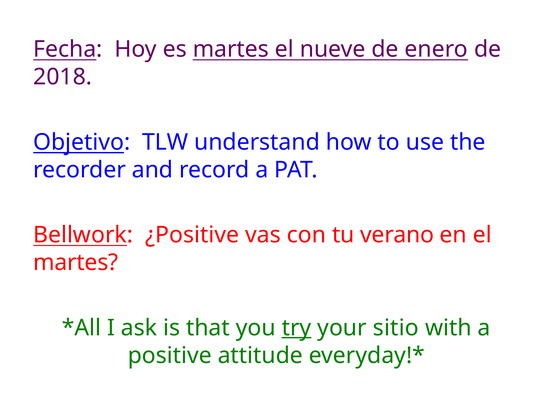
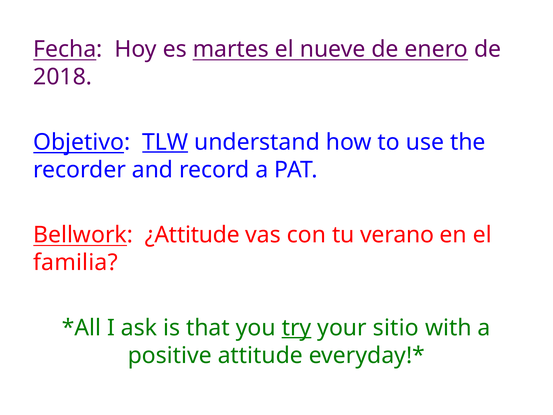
TLW underline: none -> present
¿Positive: ¿Positive -> ¿Attitude
martes at (76, 263): martes -> familia
